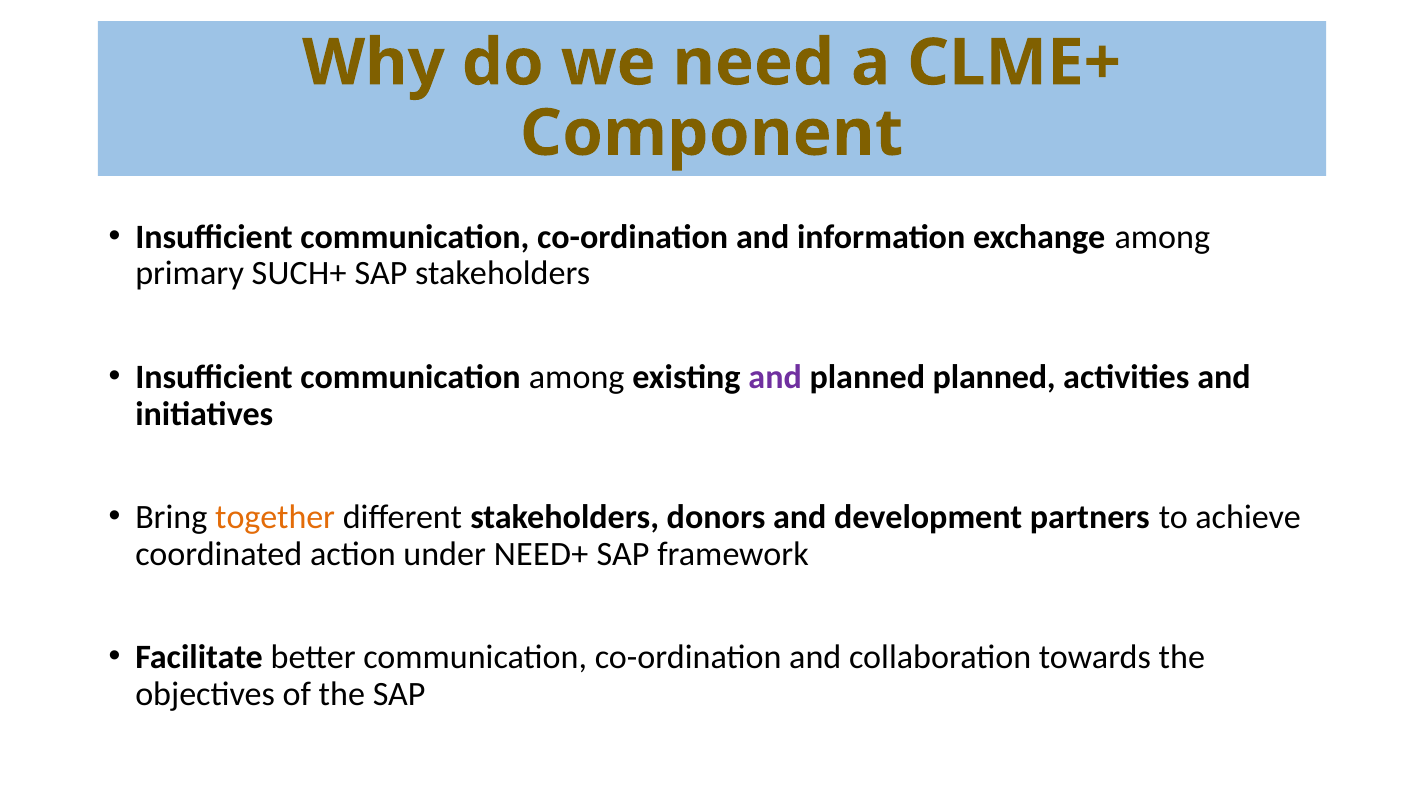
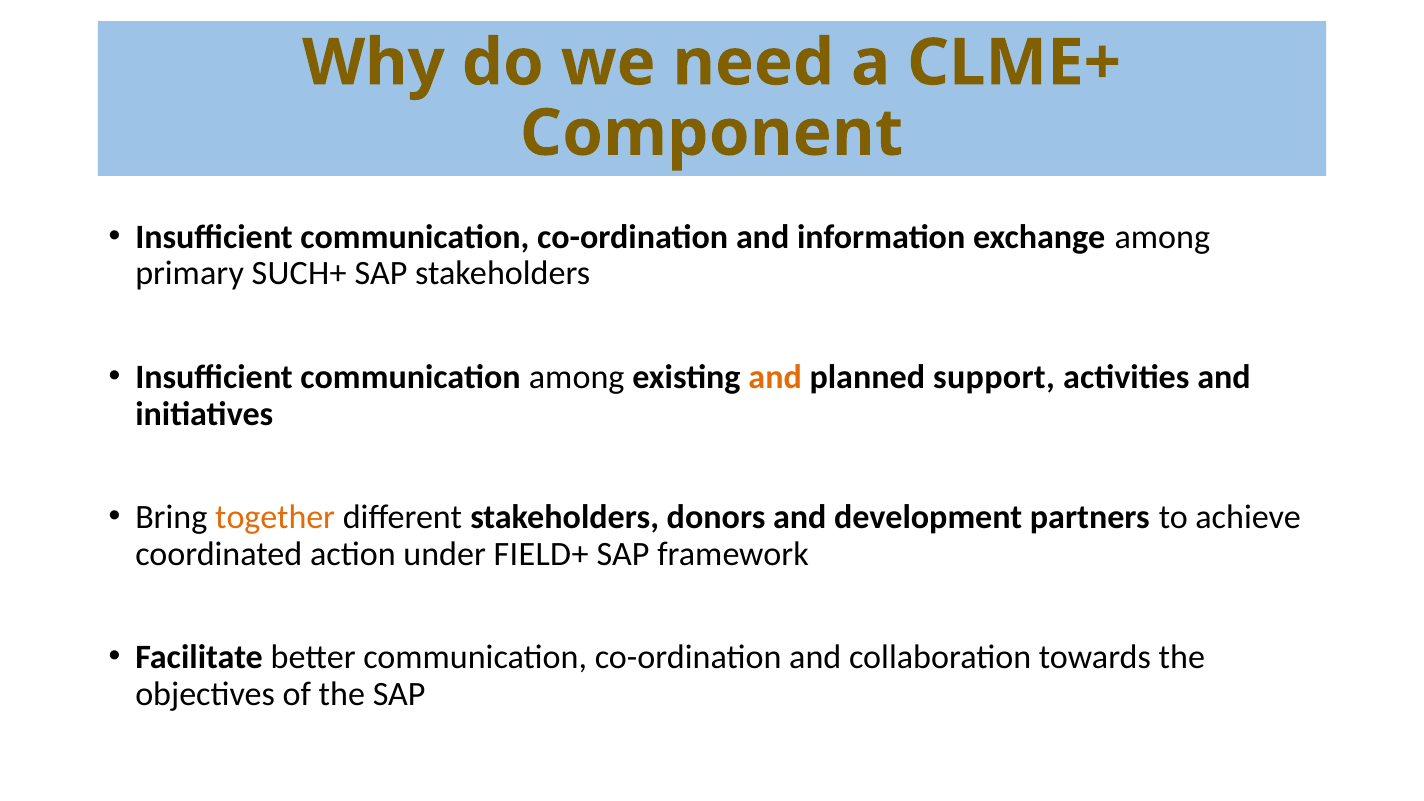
and at (775, 377) colour: purple -> orange
planned planned: planned -> support
NEED+: NEED+ -> FIELD+
